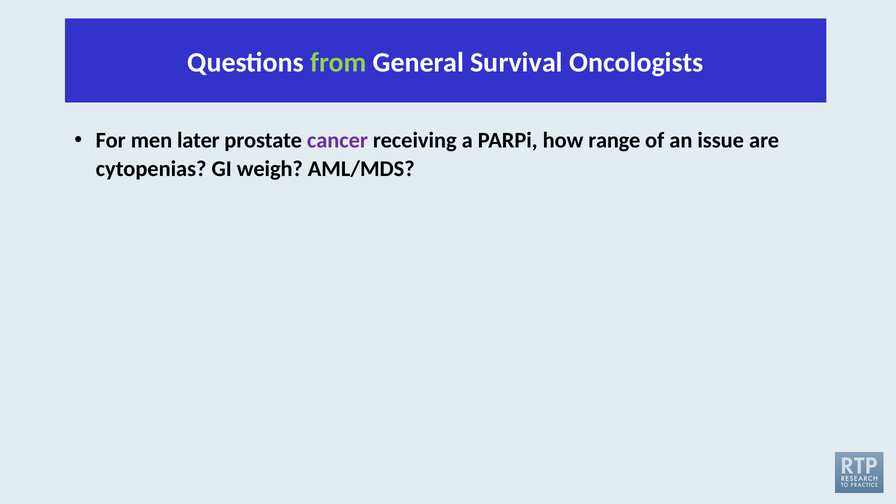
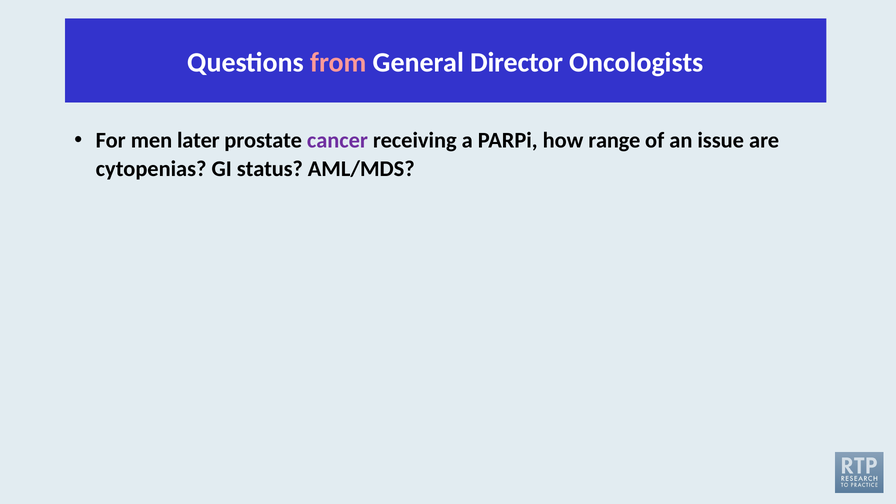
from colour: light green -> pink
Survival: Survival -> Director
weigh: weigh -> status
